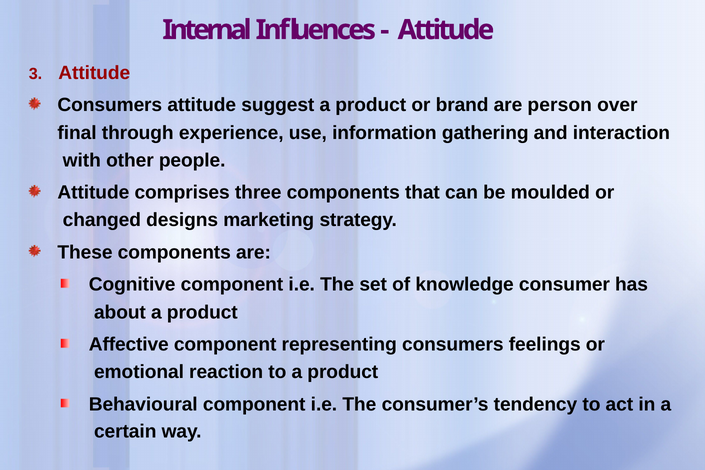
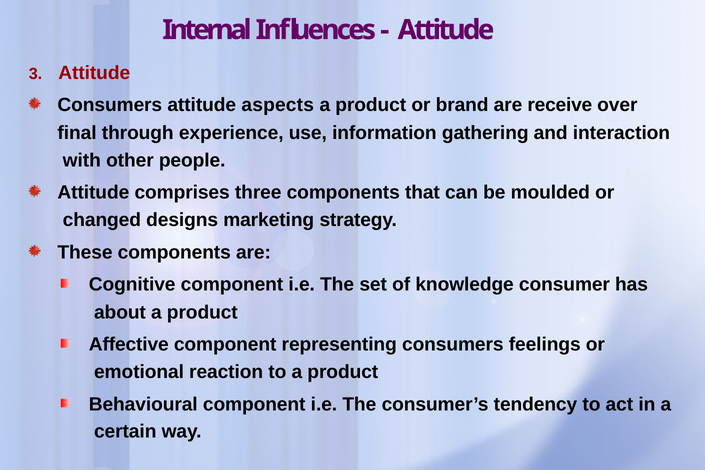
suggest: suggest -> aspects
person: person -> receive
